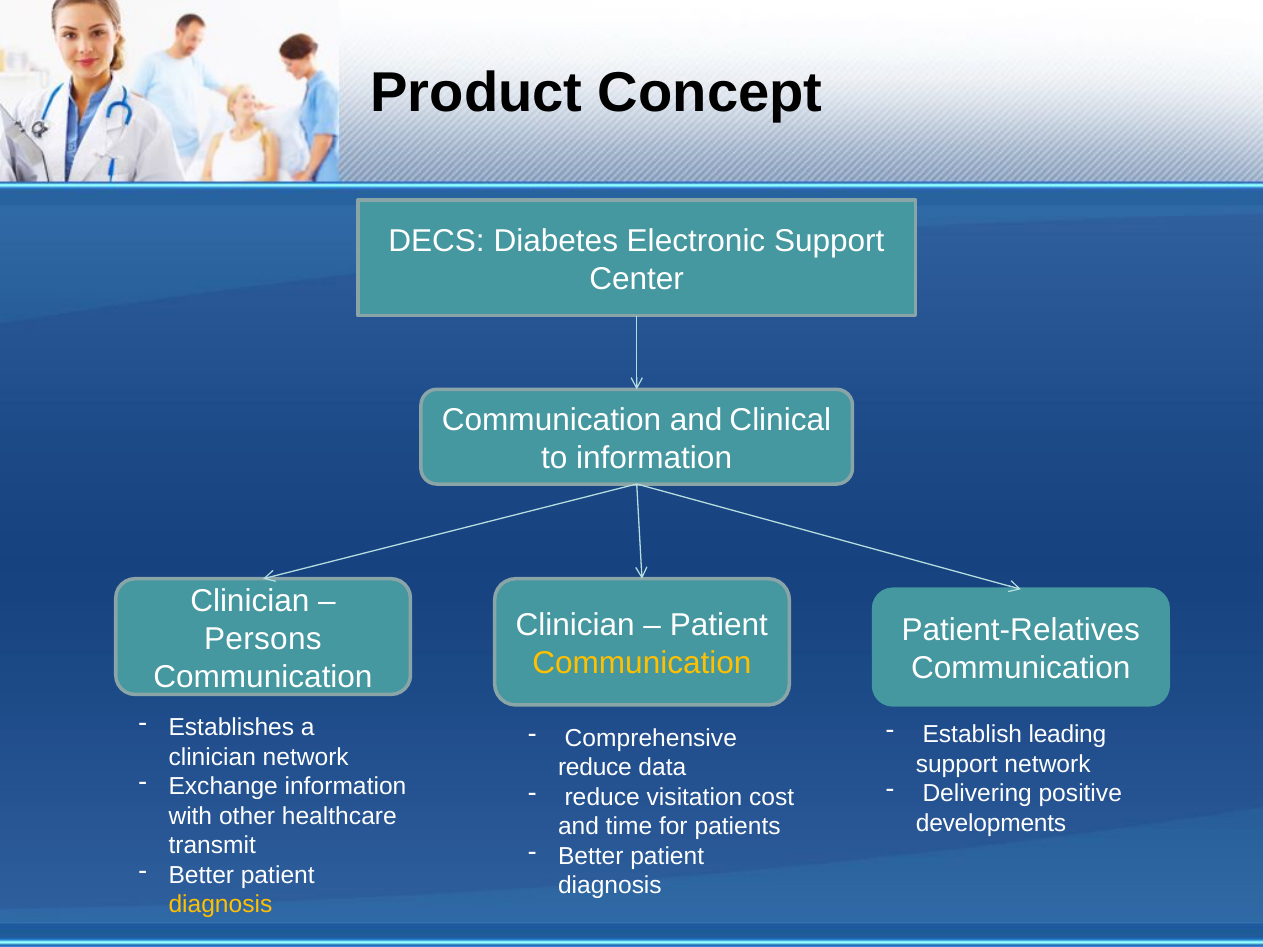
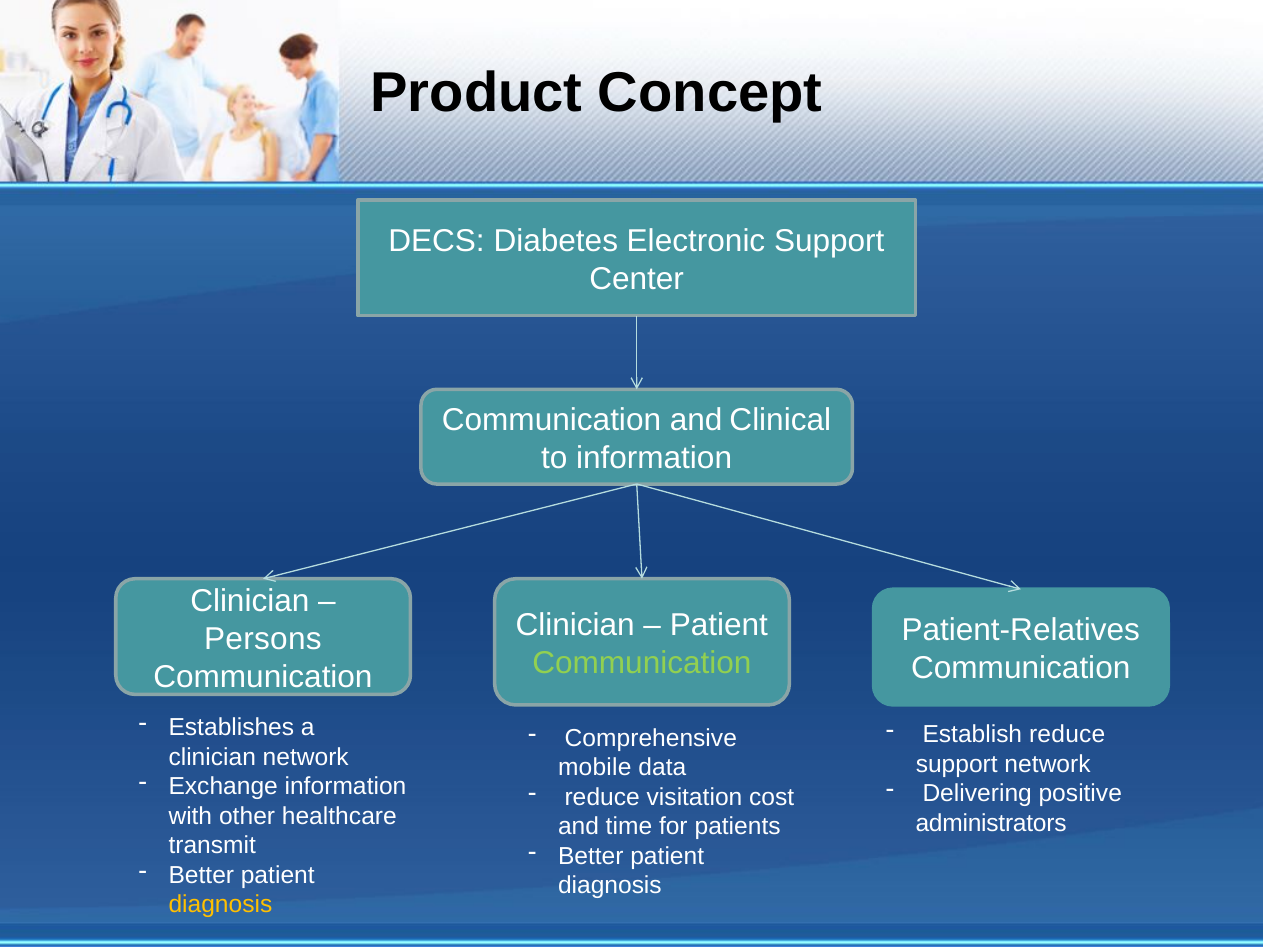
Communication at (642, 663) colour: yellow -> light green
Establish leading: leading -> reduce
reduce at (595, 768): reduce -> mobile
developments: developments -> administrators
